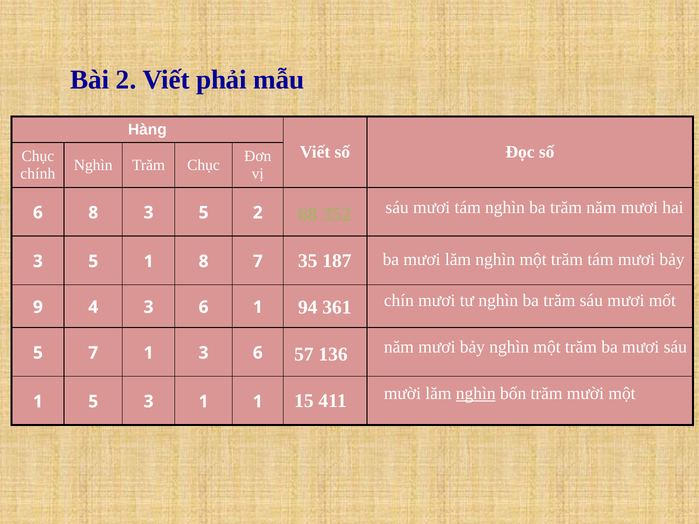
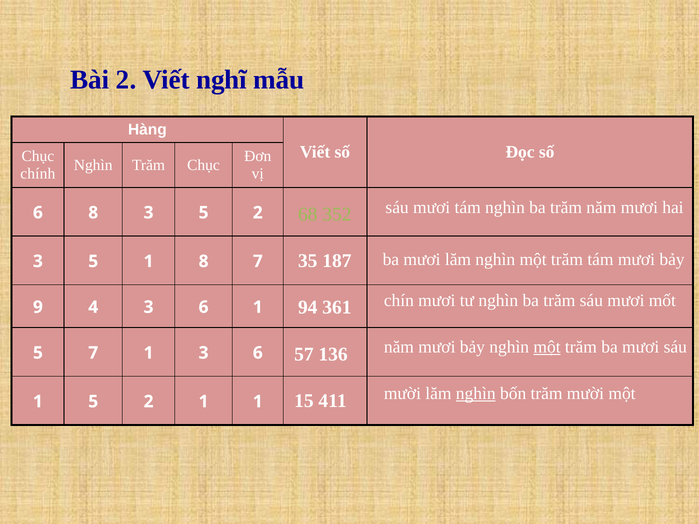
phải: phải -> nghĩ
một at (547, 347) underline: none -> present
1 5 3: 3 -> 2
